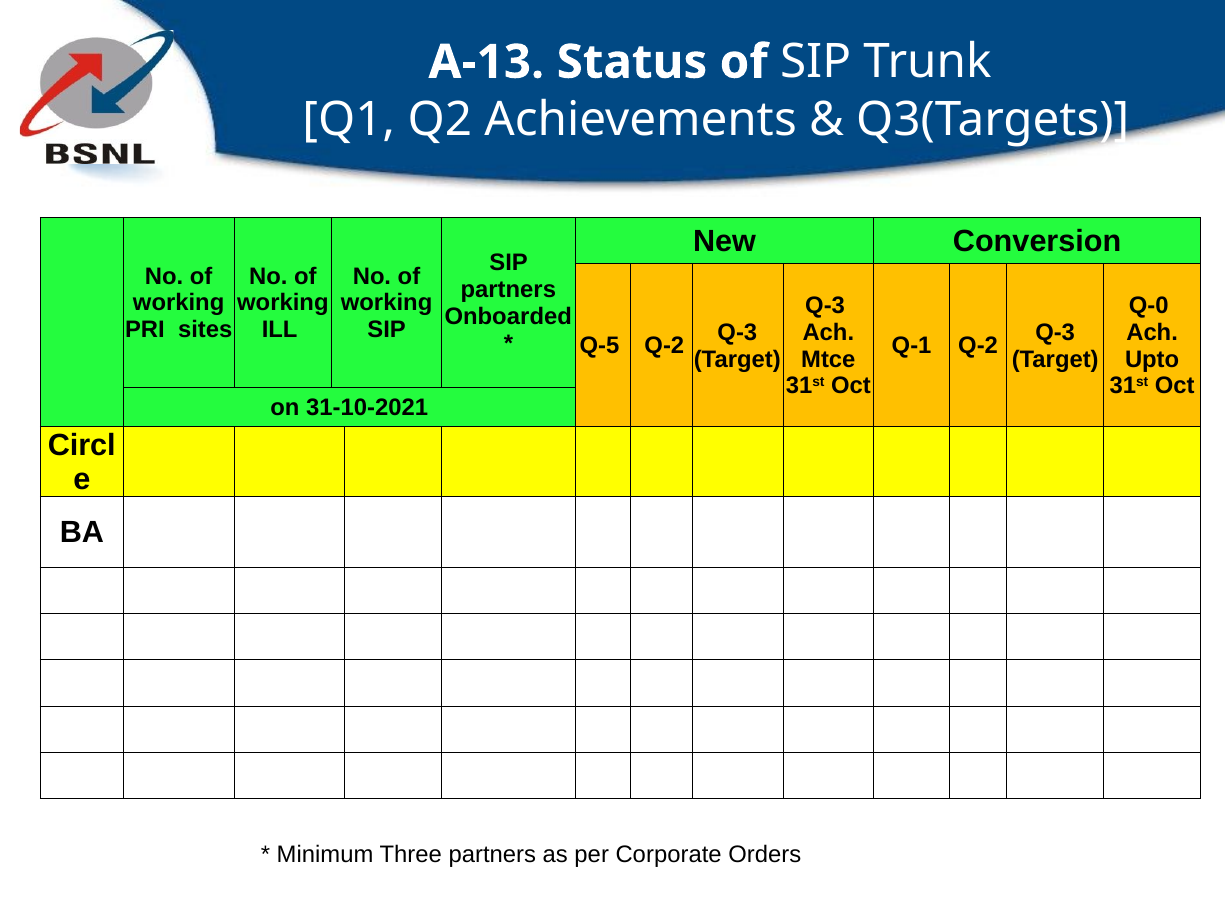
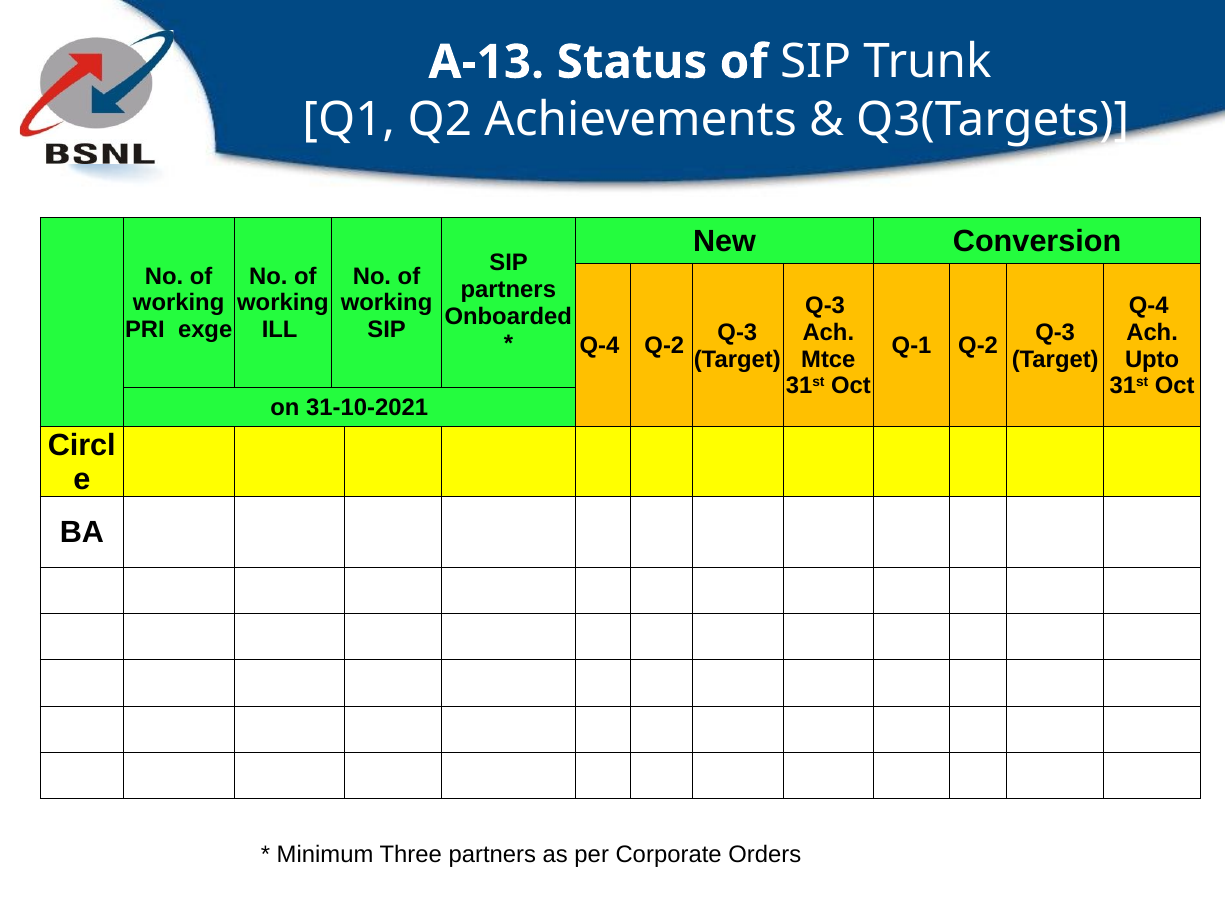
Q-0 at (1149, 306): Q-0 -> Q-4
sites: sites -> exge
Q-5 at (599, 346): Q-5 -> Q-4
